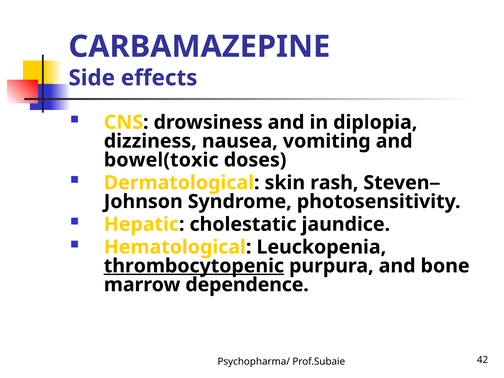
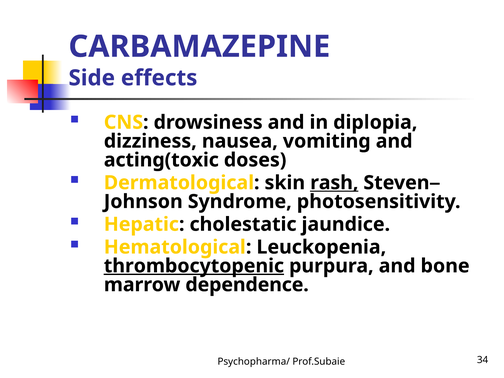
bowel(toxic: bowel(toxic -> acting(toxic
rash underline: none -> present
42: 42 -> 34
